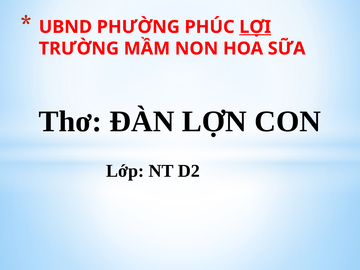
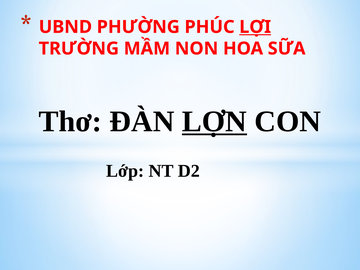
LỢN underline: none -> present
